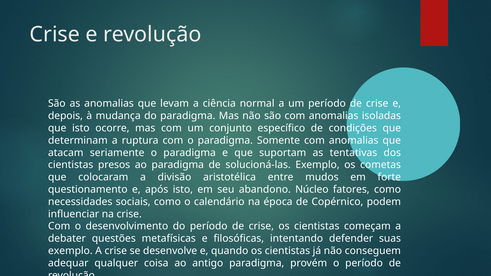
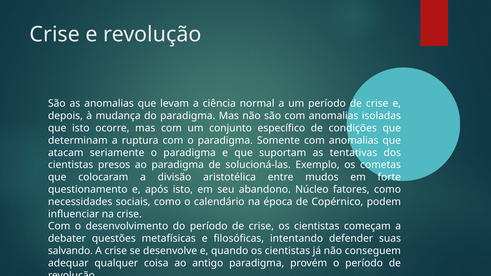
exemplo at (70, 251): exemplo -> salvando
